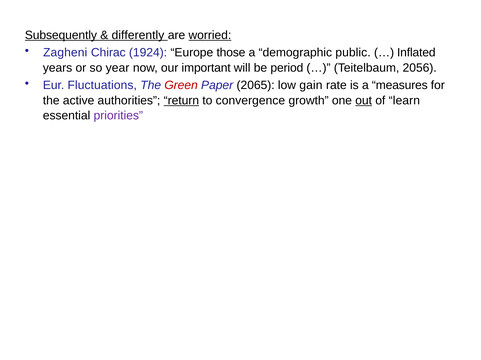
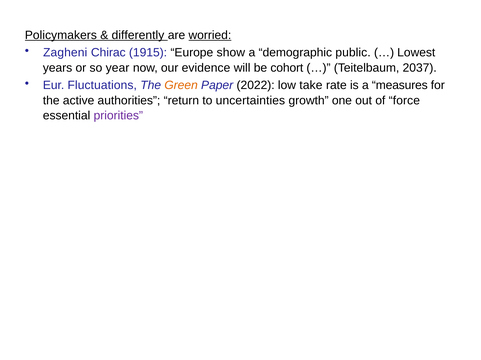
Subsequently: Subsequently -> Policymakers
1924: 1924 -> 1915
those: those -> show
Inflated: Inflated -> Lowest
important: important -> evidence
period: period -> cohort
2056: 2056 -> 2037
Green colour: red -> orange
2065: 2065 -> 2022
gain: gain -> take
return underline: present -> none
convergence: convergence -> uncertainties
out underline: present -> none
learn: learn -> force
